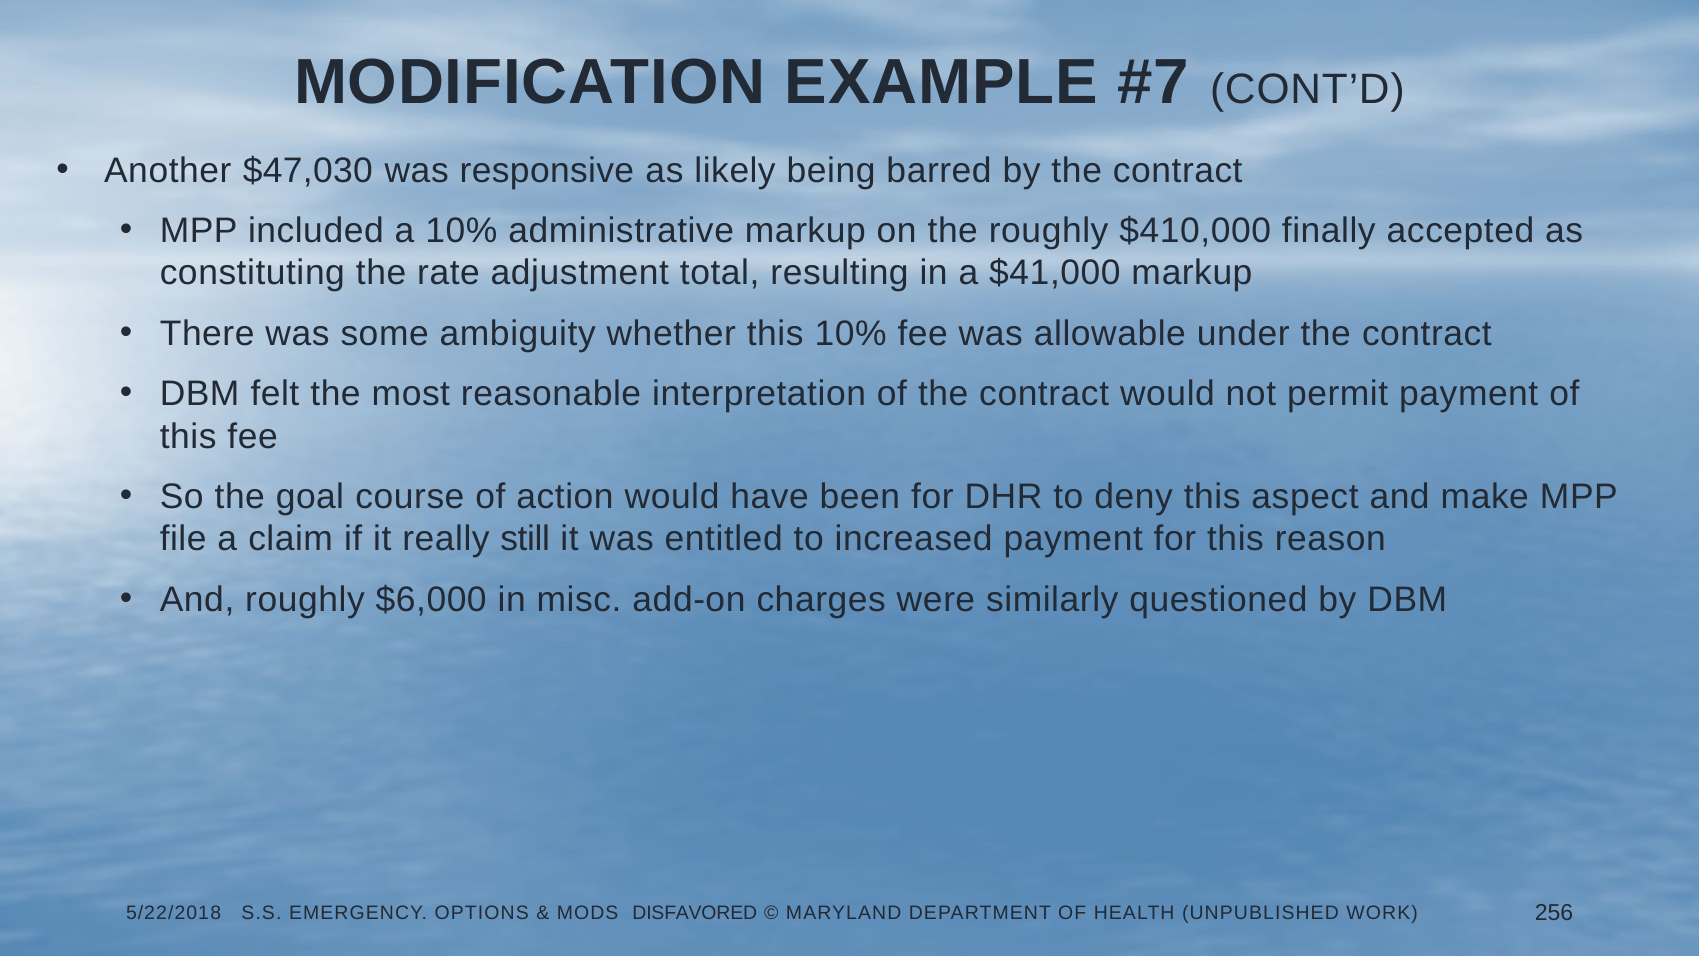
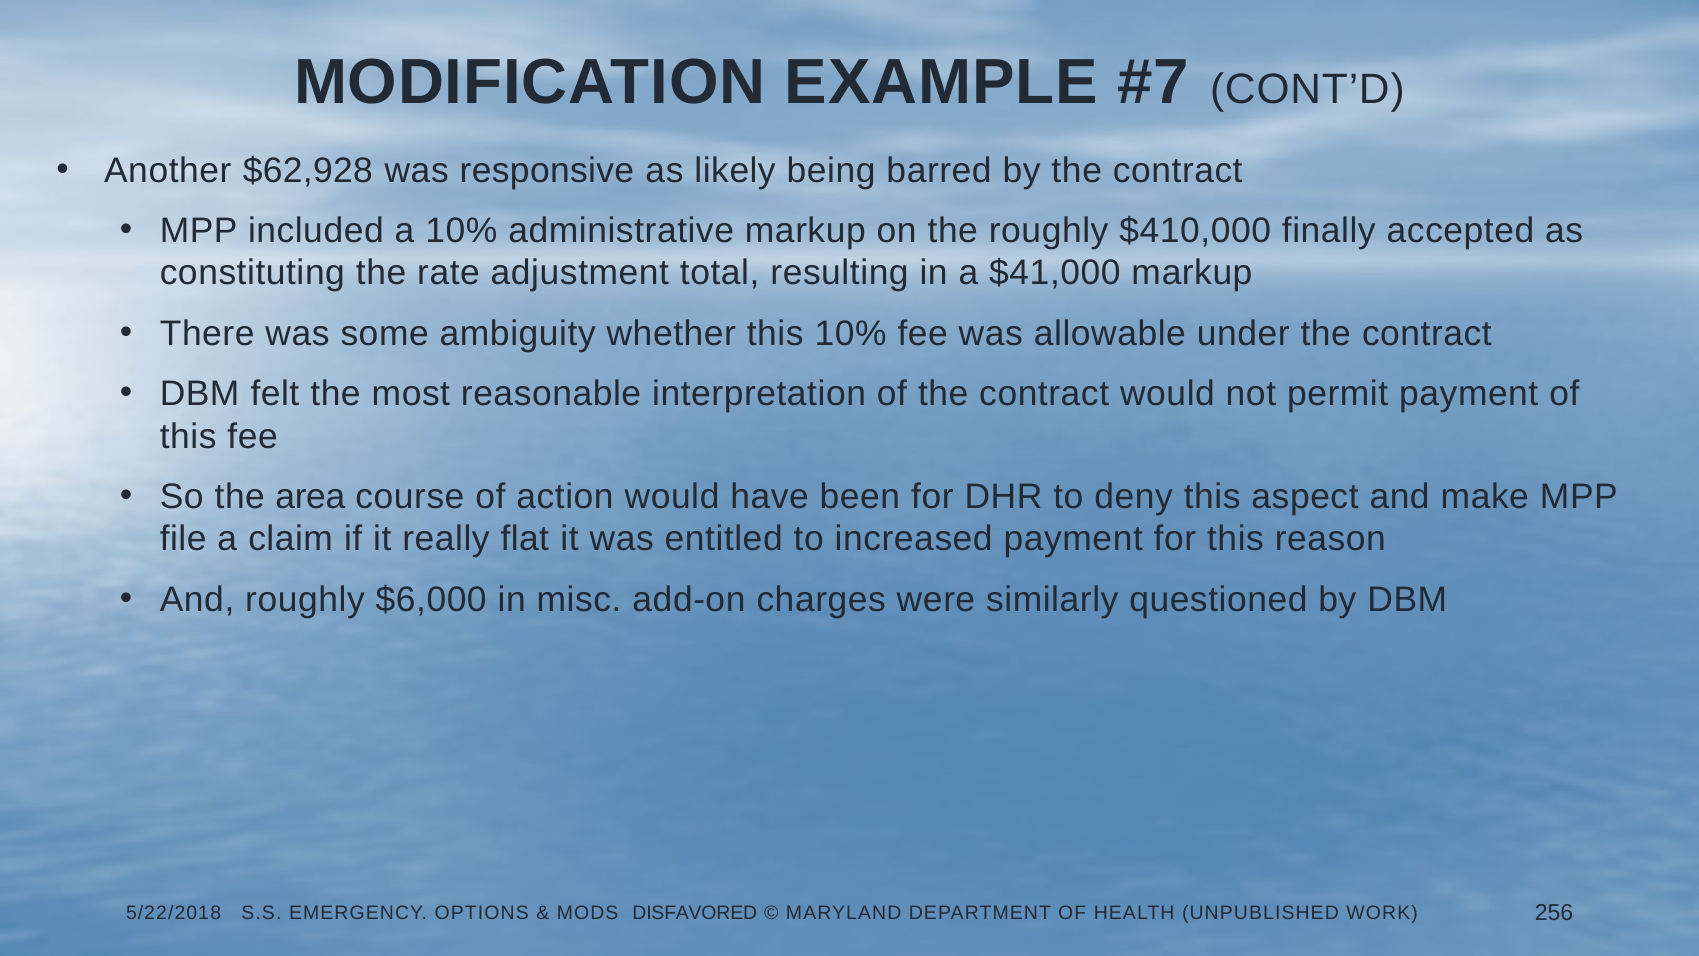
$47,030: $47,030 -> $62,928
goal: goal -> area
still: still -> flat
